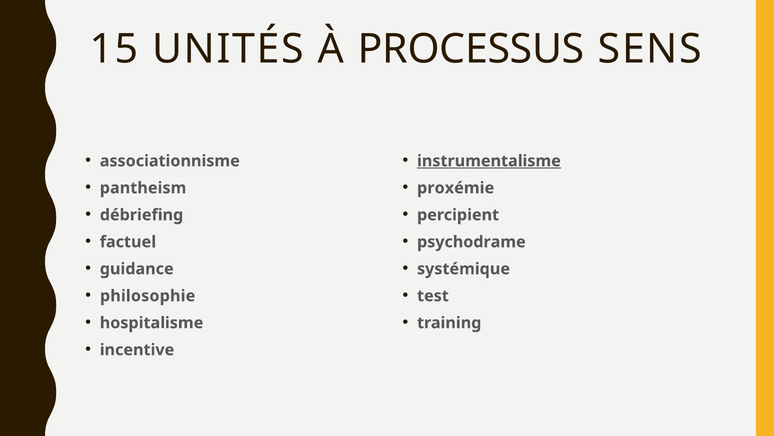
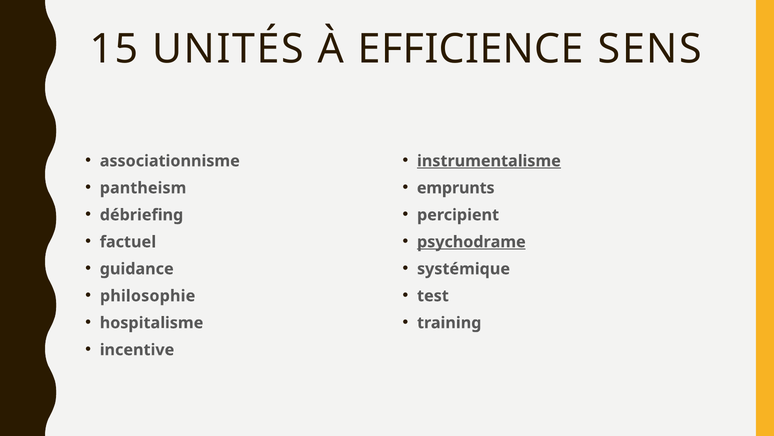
PROCESSUS: PROCESSUS -> EFFICIENCE
proxémie: proxémie -> emprunts
psychodrame underline: none -> present
